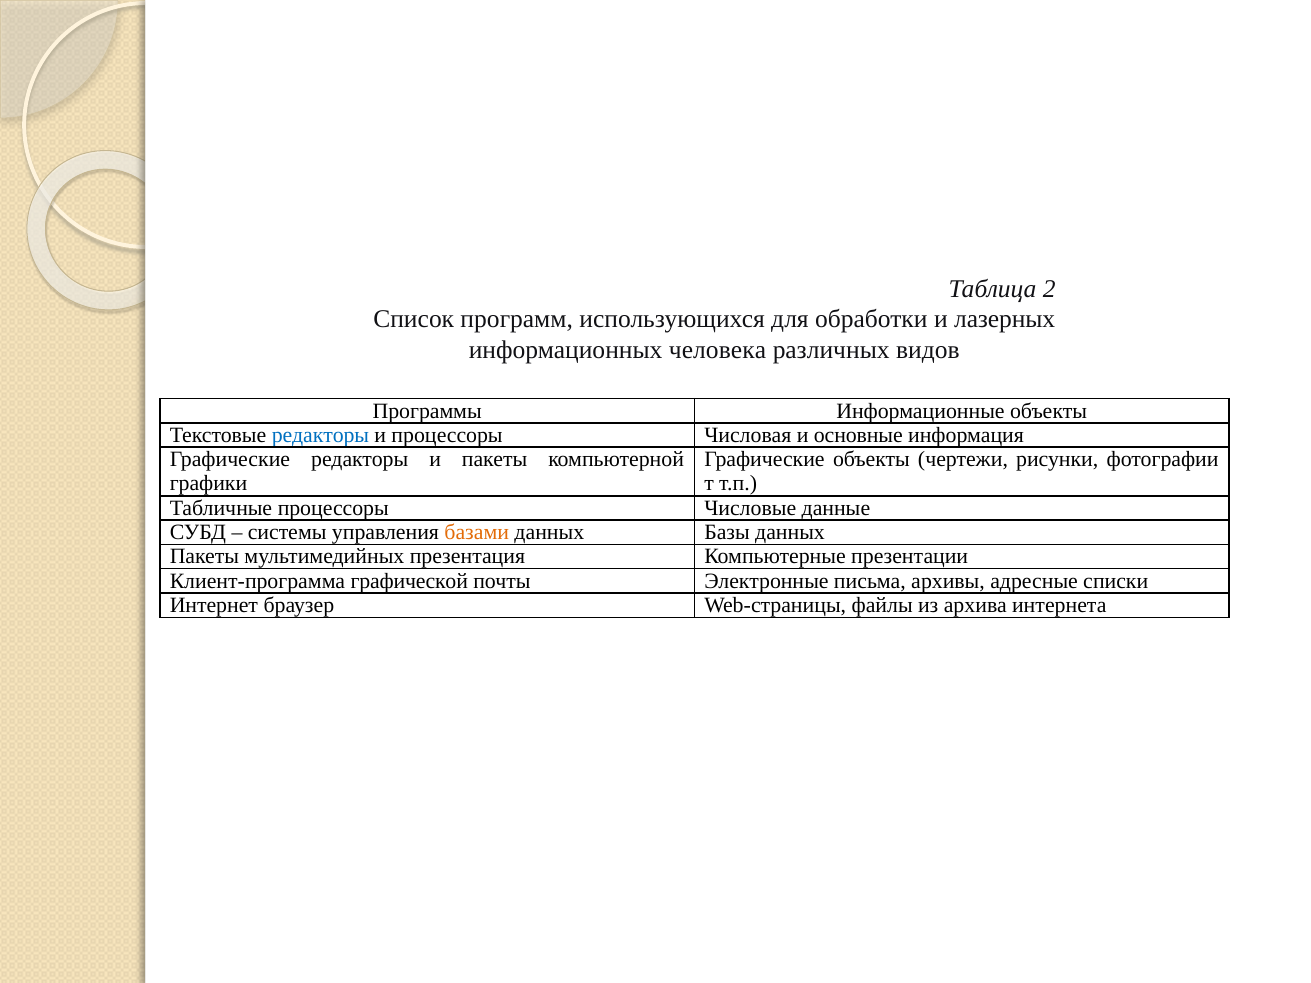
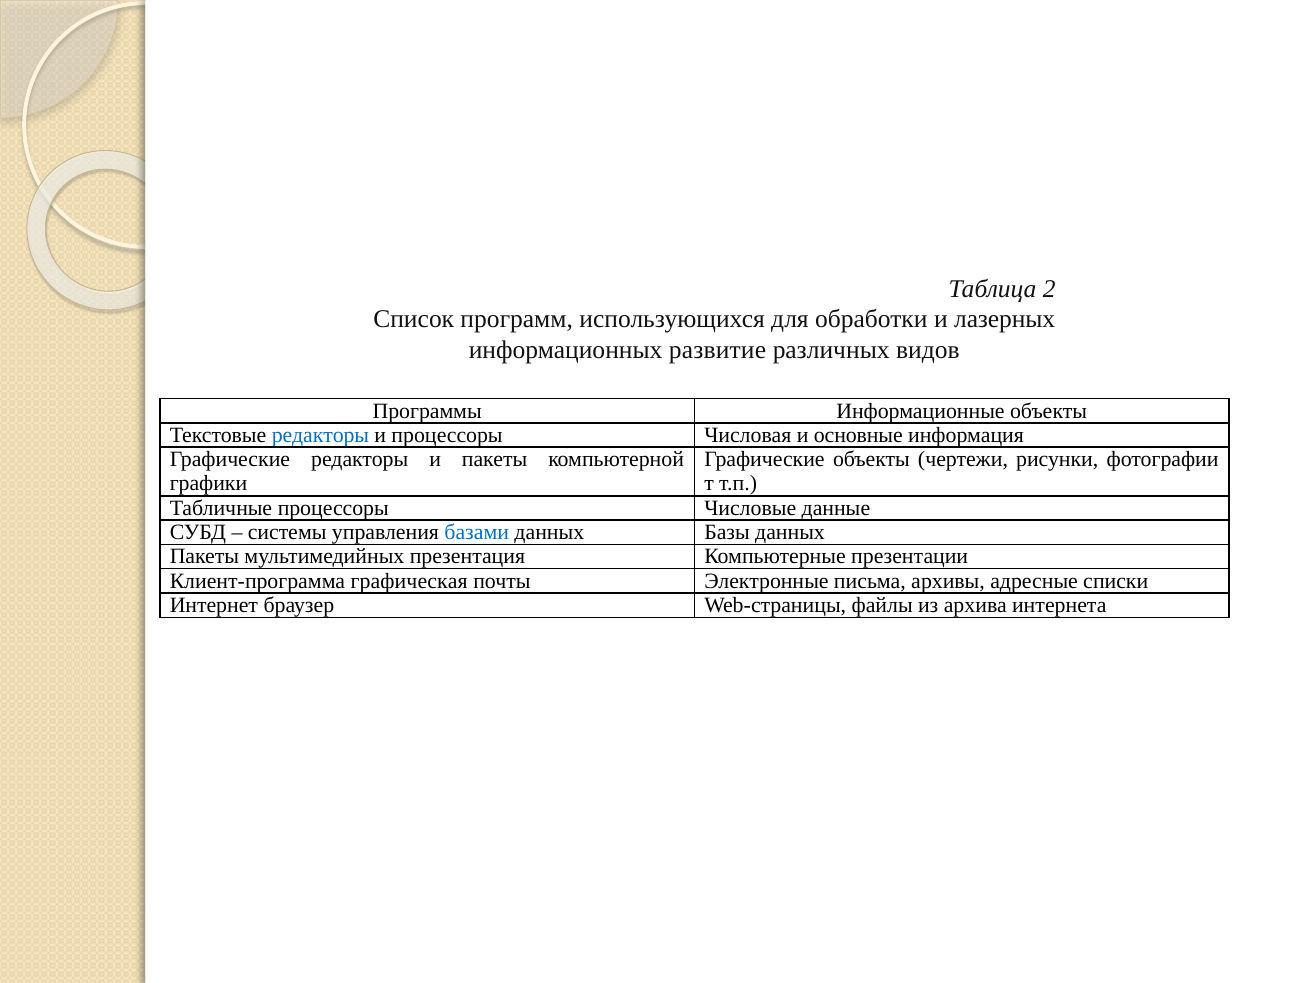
человека: человека -> развитие
базами colour: orange -> blue
графической: графической -> графическая
